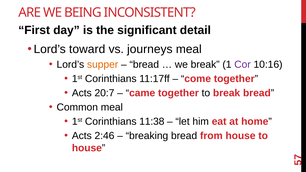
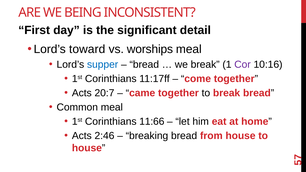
journeys: journeys -> worships
supper colour: orange -> blue
11:38: 11:38 -> 11:66
